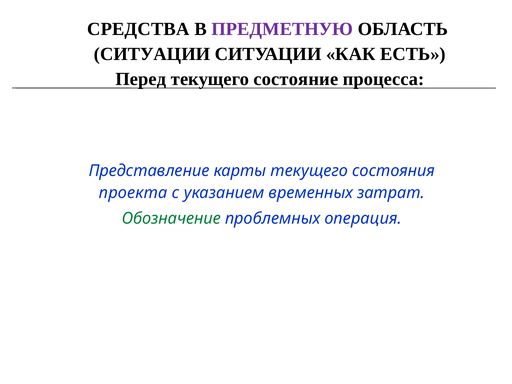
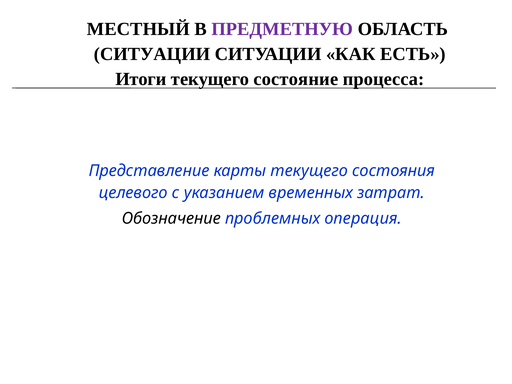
СРЕДСТВА: СРЕДСТВА -> МЕСТНЫЙ
Перед: Перед -> Итоги
проекта: проекта -> целевого
Обозначение colour: green -> black
